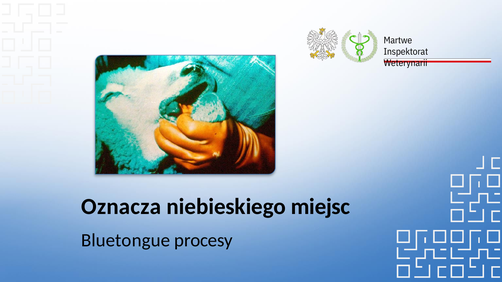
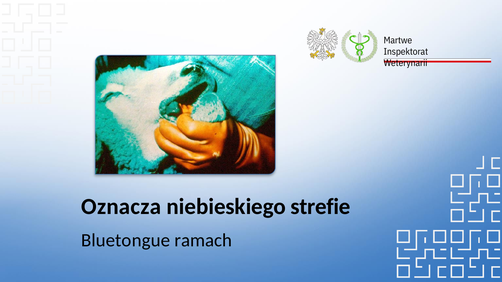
miejsc: miejsc -> strefie
procesy: procesy -> ramach
